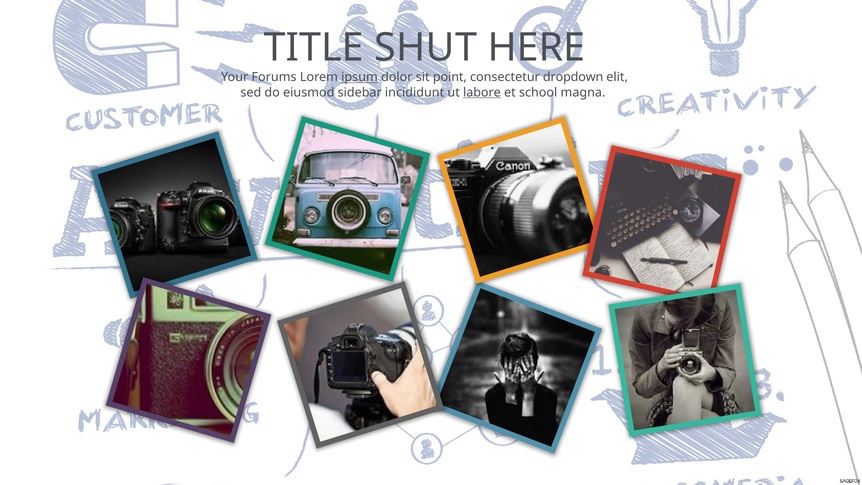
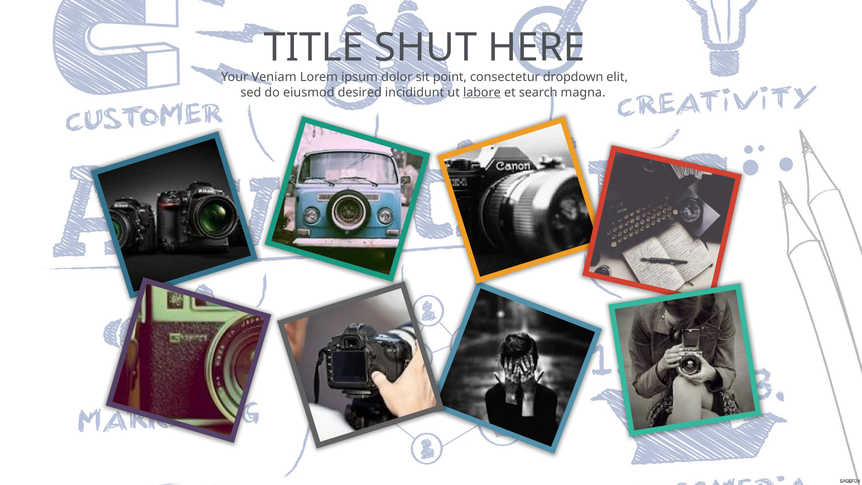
Forums: Forums -> Veniam
ipsum underline: present -> none
sidebar: sidebar -> desired
school: school -> search
